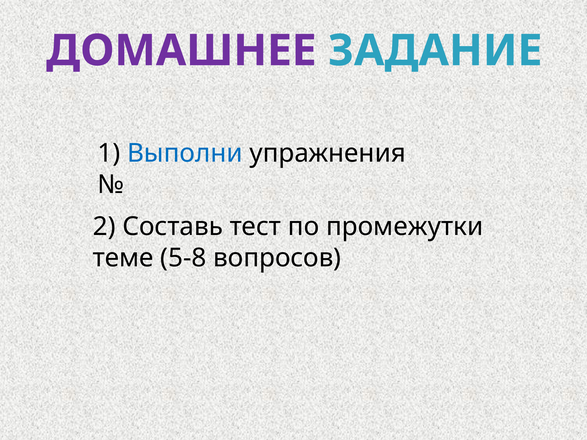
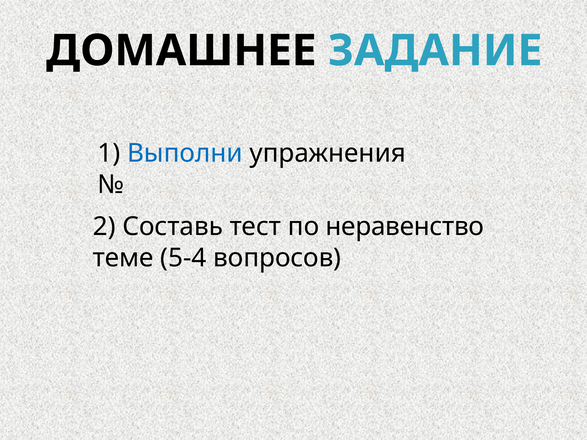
ДОМАШНЕЕ colour: purple -> black
промежутки: промежутки -> неравенство
5-8: 5-8 -> 5-4
